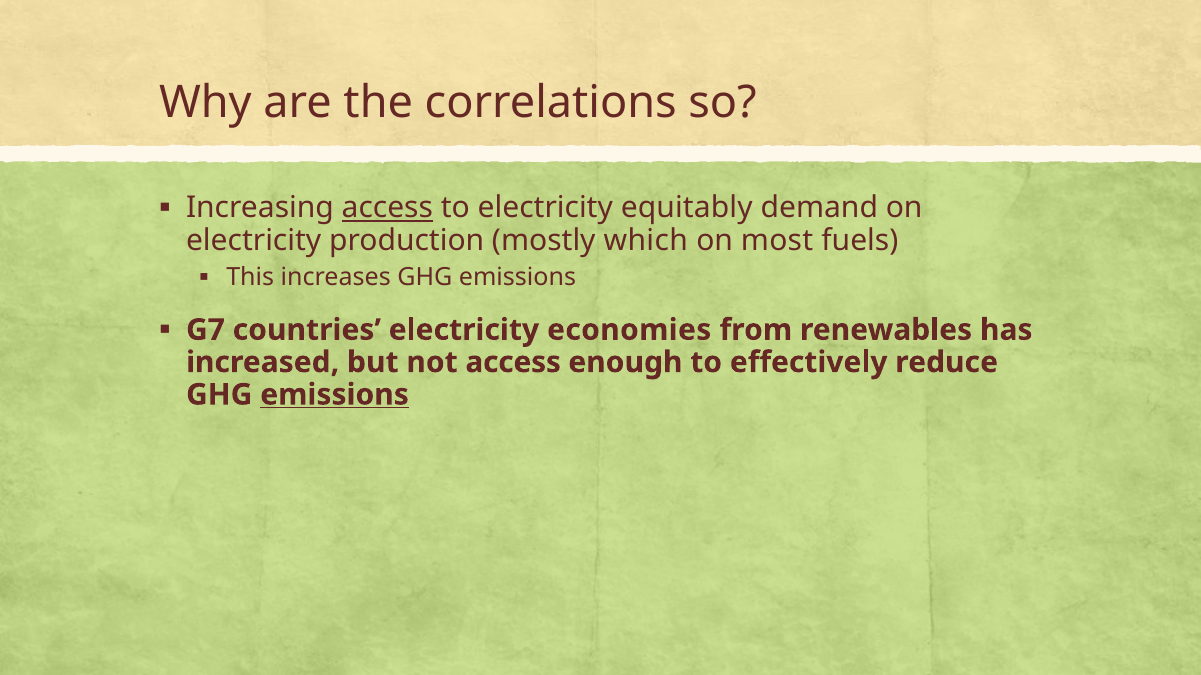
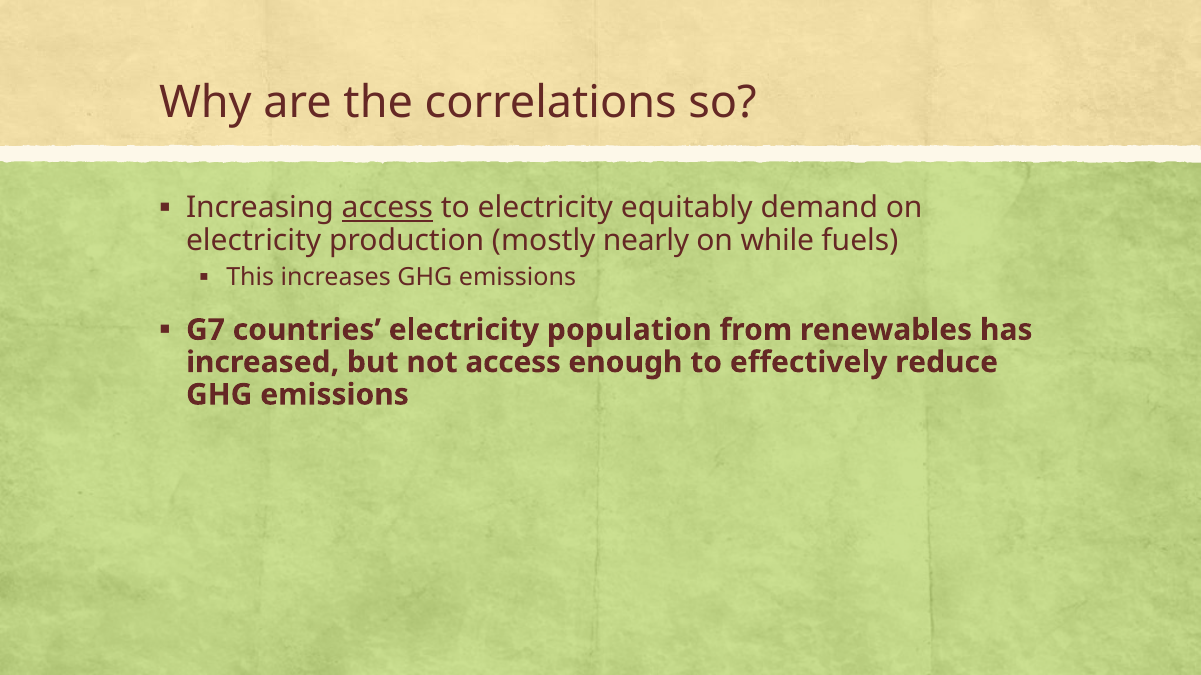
which: which -> nearly
most: most -> while
economies: economies -> population
emissions at (335, 395) underline: present -> none
